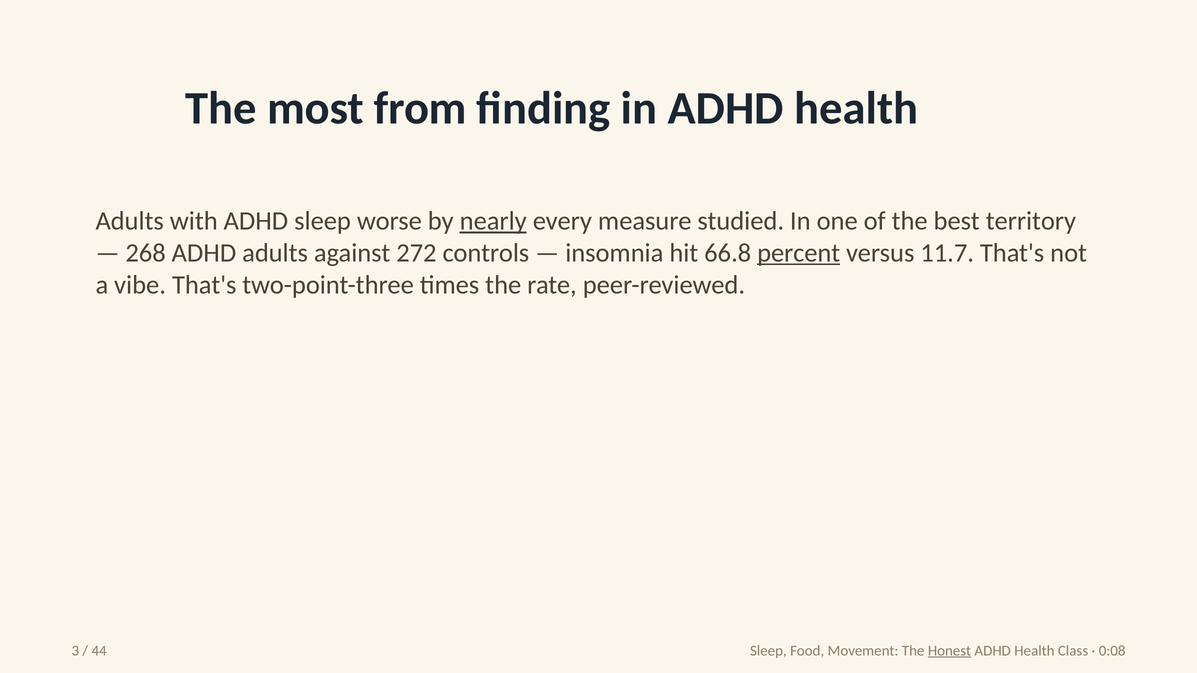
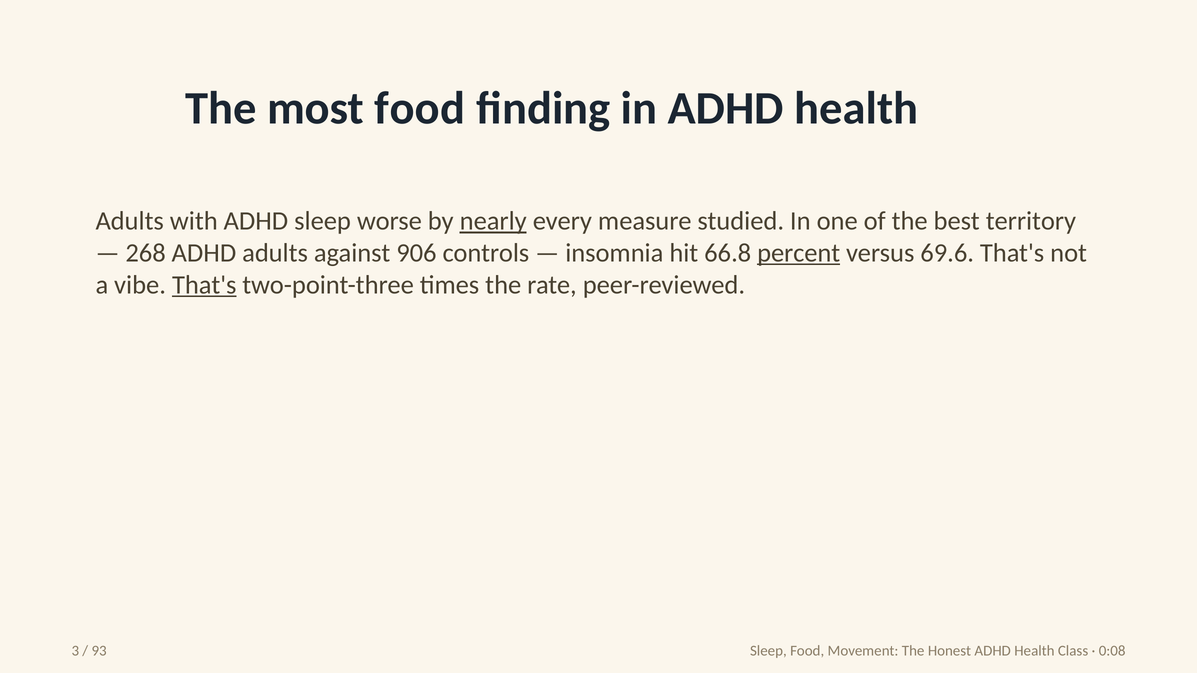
most from: from -> food
272: 272 -> 906
11.7: 11.7 -> 69.6
That's at (204, 285) underline: none -> present
44: 44 -> 93
Honest underline: present -> none
